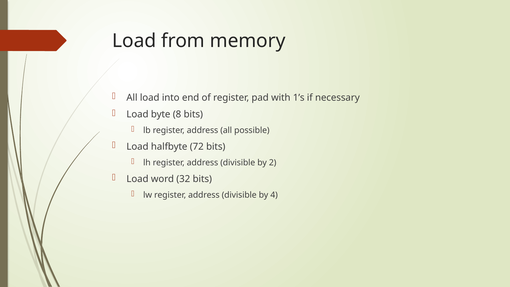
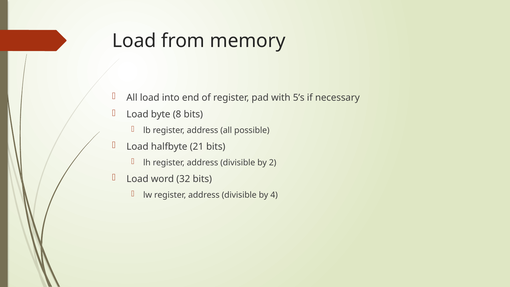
1’s: 1’s -> 5’s
72: 72 -> 21
